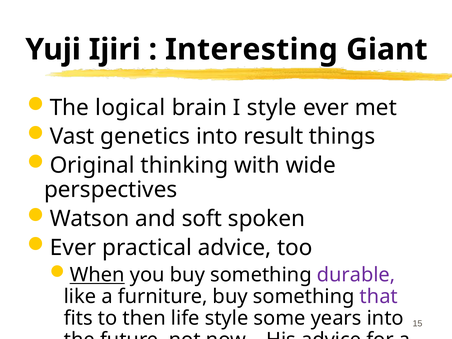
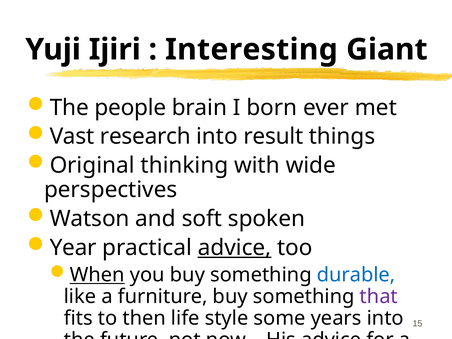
logical: logical -> people
I style: style -> born
genetics: genetics -> research
Ever at (73, 248): Ever -> Year
advice at (235, 248) underline: none -> present
durable colour: purple -> blue
